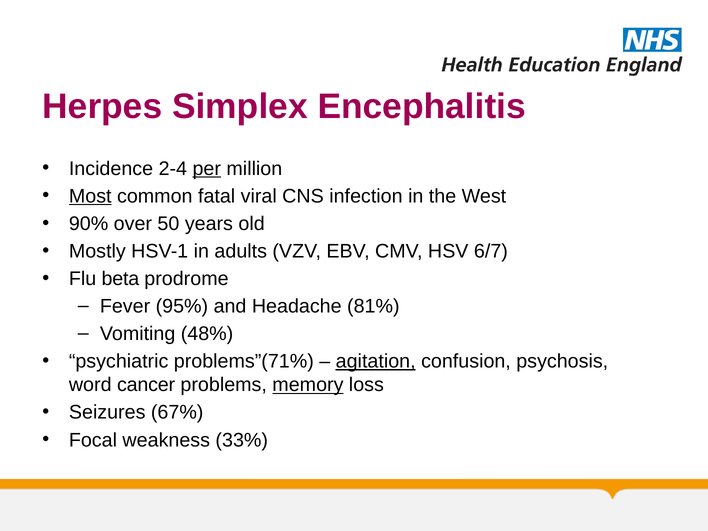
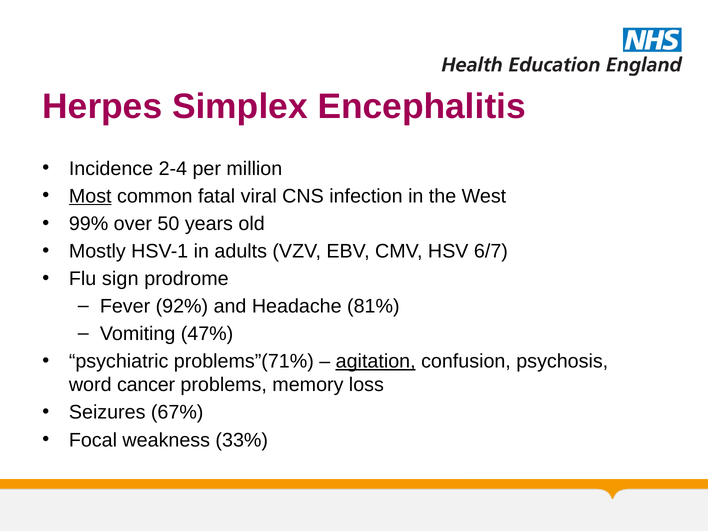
per underline: present -> none
90%: 90% -> 99%
beta: beta -> sign
95%: 95% -> 92%
48%: 48% -> 47%
memory underline: present -> none
